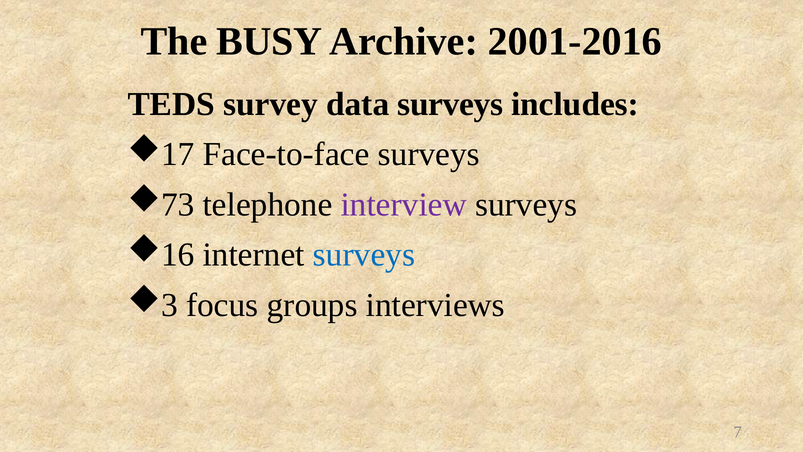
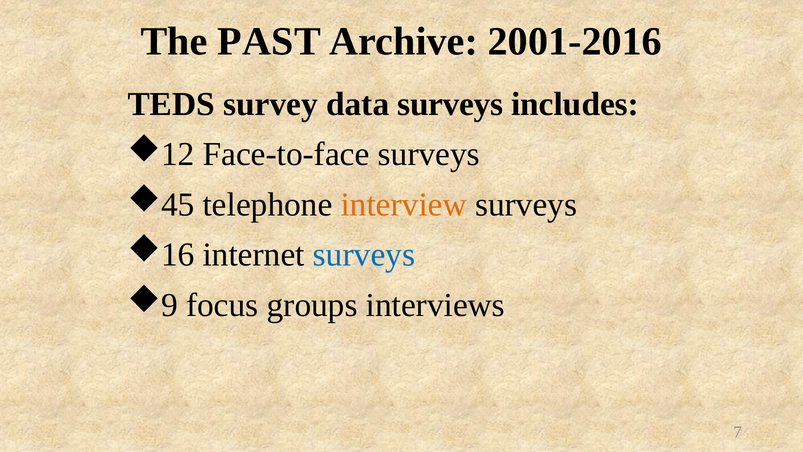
BUSY: BUSY -> PAST
17: 17 -> 12
73: 73 -> 45
interview colour: purple -> orange
3: 3 -> 9
